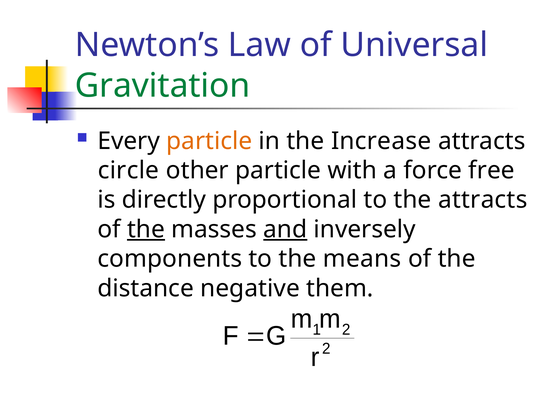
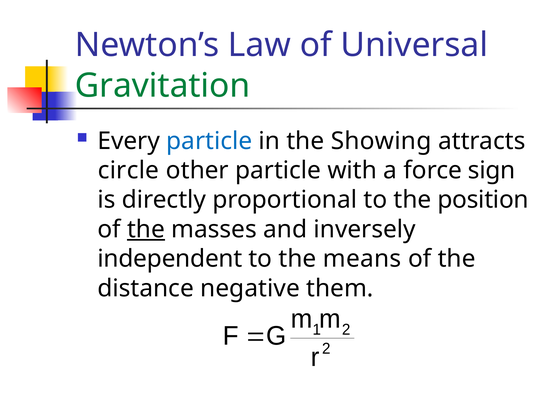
particle at (209, 141) colour: orange -> blue
Increase: Increase -> Showing
free: free -> sign
the attracts: attracts -> position
and underline: present -> none
components: components -> independent
